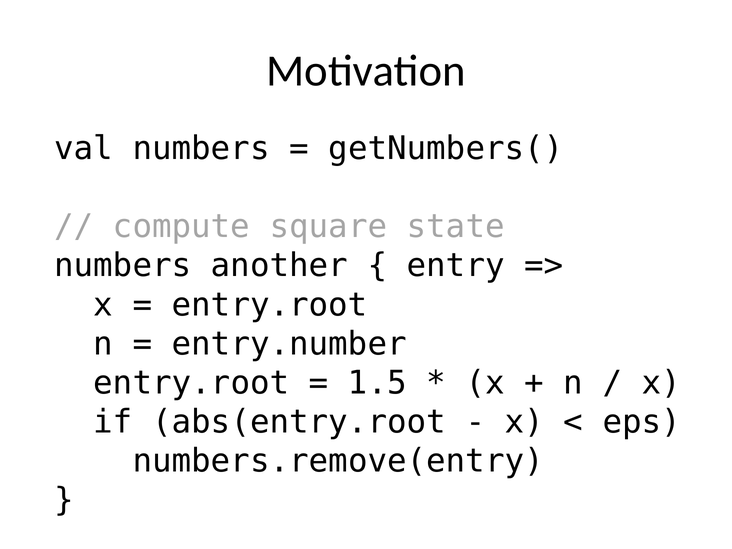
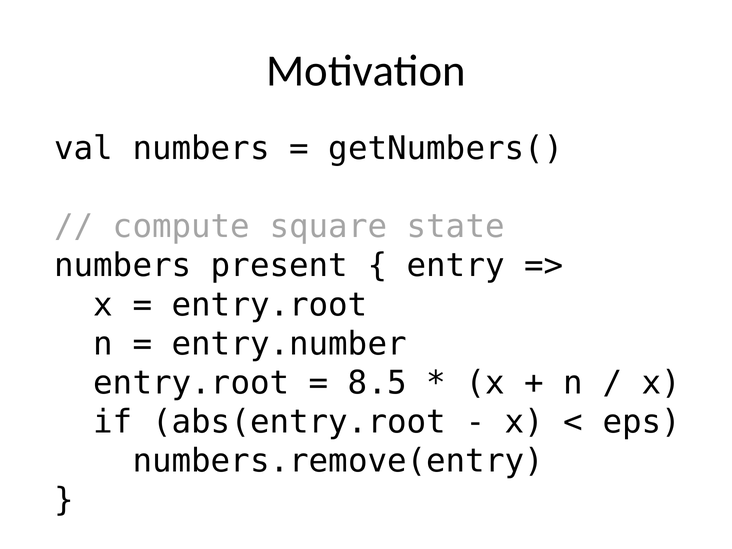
another: another -> present
1.5: 1.5 -> 8.5
